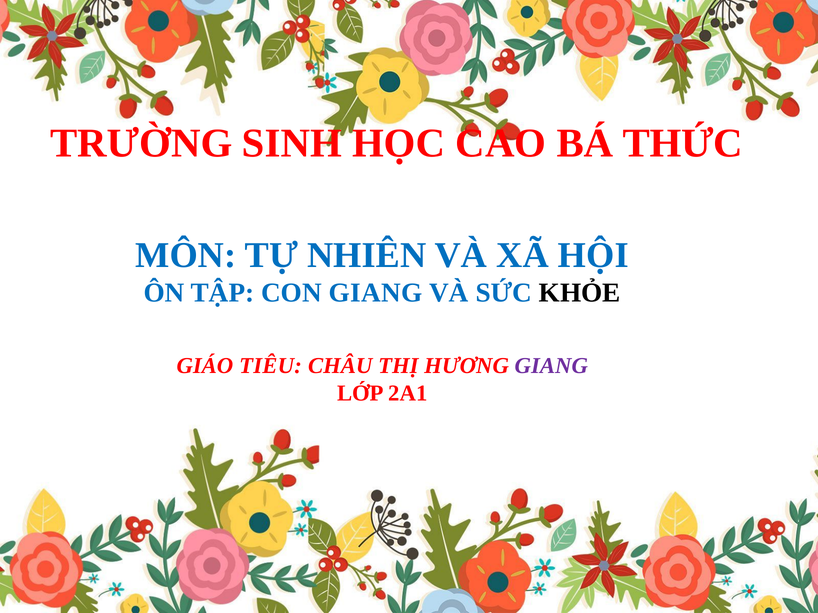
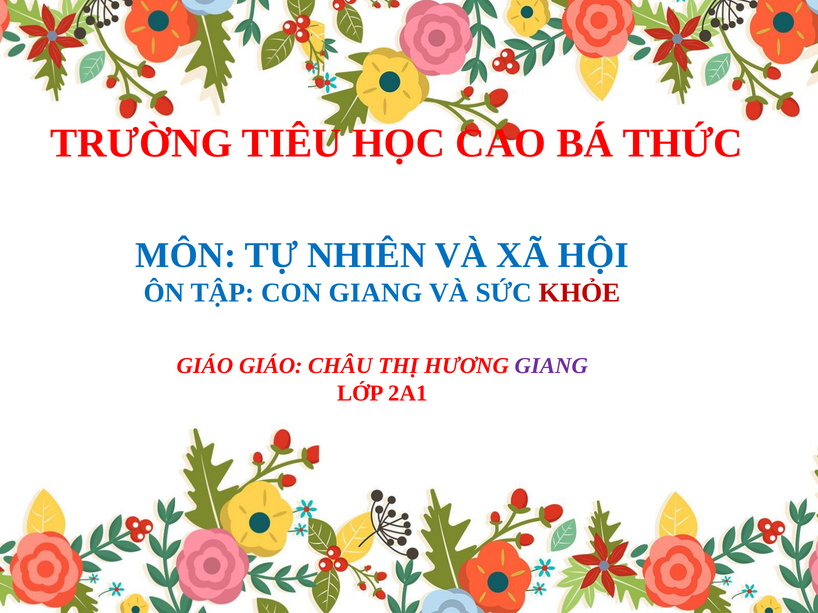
SINH: SINH -> TIÊU
KHỎE colour: black -> red
GIÁO TIÊU: TIÊU -> GIÁO
